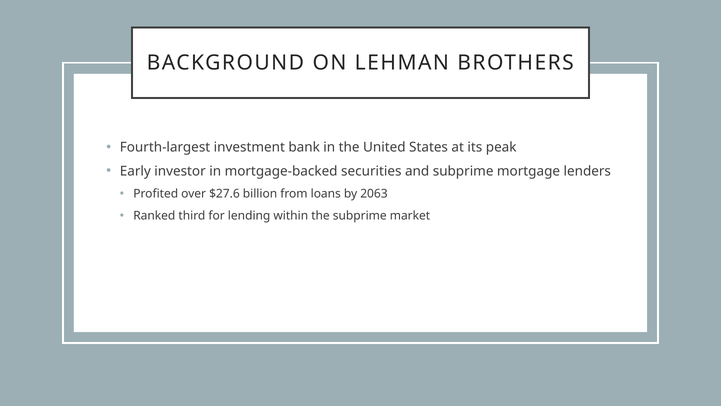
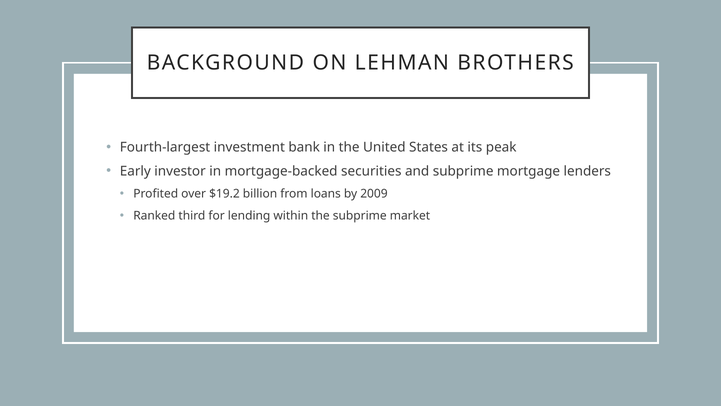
$27.6: $27.6 -> $19.2
2063: 2063 -> 2009
